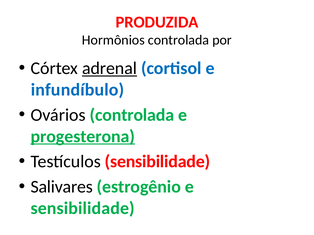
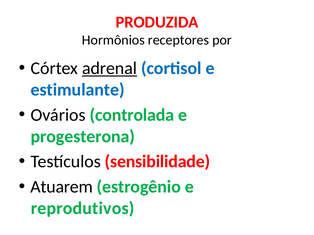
Hormônios controlada: controlada -> receptores
infundíbulo: infundíbulo -> estimulante
progesterona underline: present -> none
Salivares: Salivares -> Atuarem
sensibilidade at (83, 209): sensibilidade -> reprodutivos
